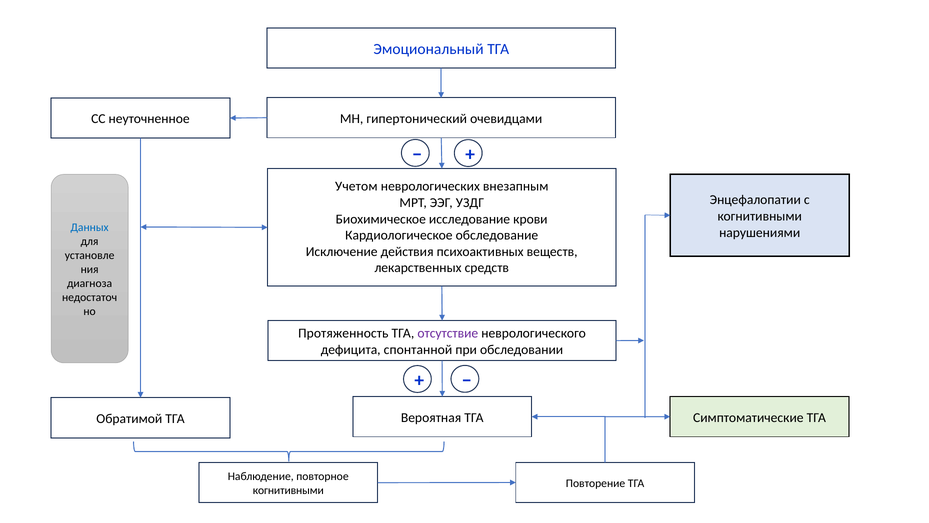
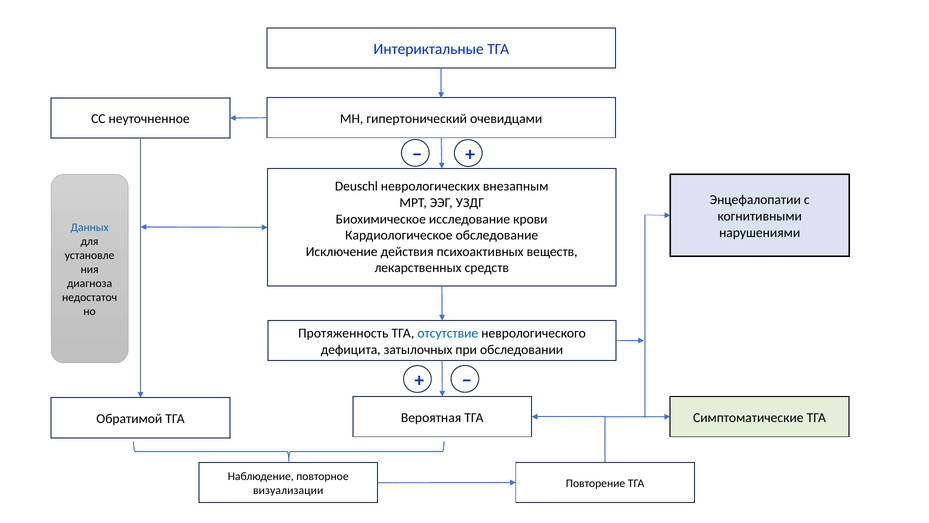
Эмоциональный: Эмоциональный -> Интериктальные
Учетом: Учетом -> Deuschl
отсутствие colour: purple -> blue
спонтанной: спонтанной -> затылочных
когнитивными at (288, 490): когнитивными -> визуализации
